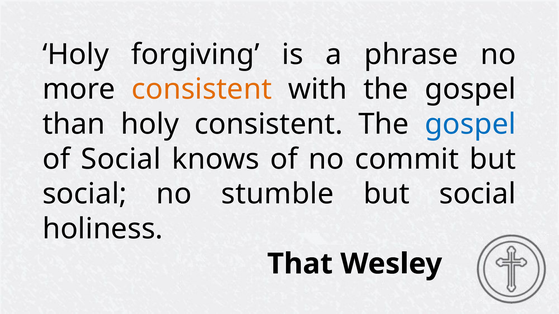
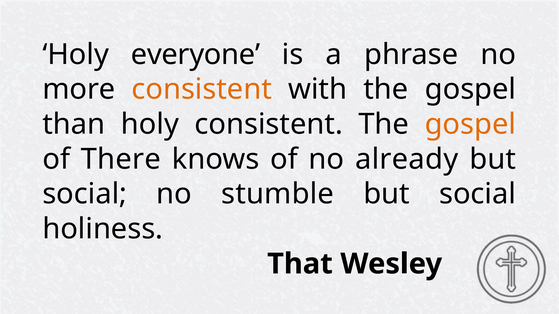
forgiving: forgiving -> everyone
gospel at (470, 124) colour: blue -> orange
of Social: Social -> There
commit: commit -> already
